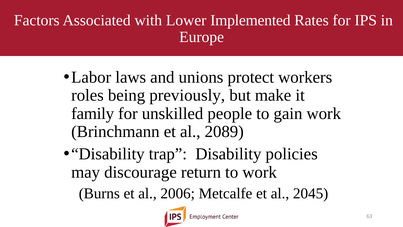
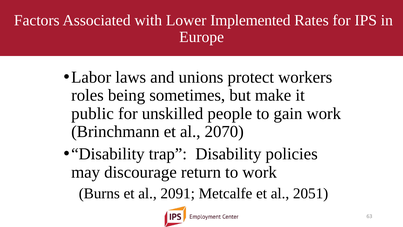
previously: previously -> sometimes
family: family -> public
2089: 2089 -> 2070
2006: 2006 -> 2091
2045: 2045 -> 2051
